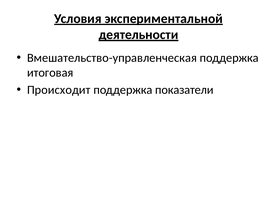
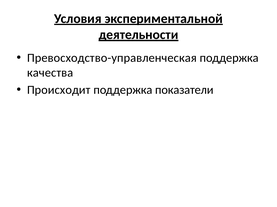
Вмешательство-управленческая: Вмешательство-управленческая -> Превосходство-управленческая
итоговая: итоговая -> качества
